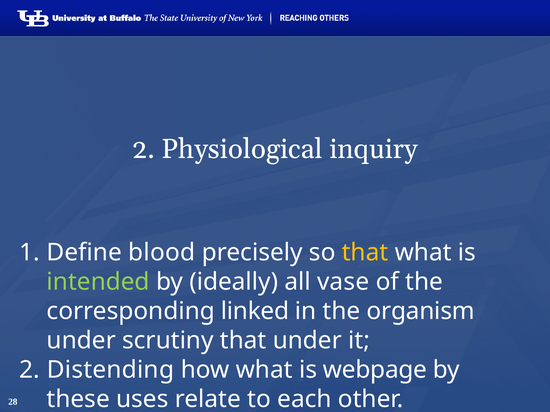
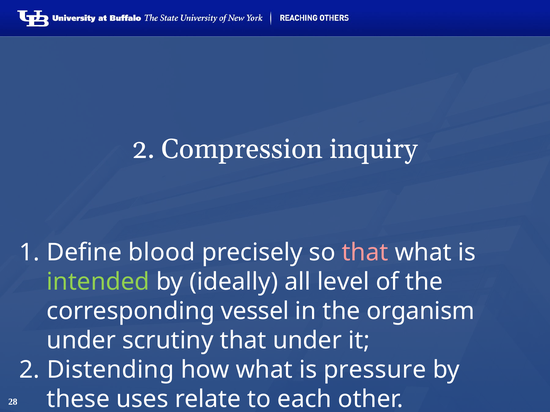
Physiological: Physiological -> Compression
that at (365, 253) colour: yellow -> pink
vase: vase -> level
linked: linked -> vessel
webpage: webpage -> pressure
